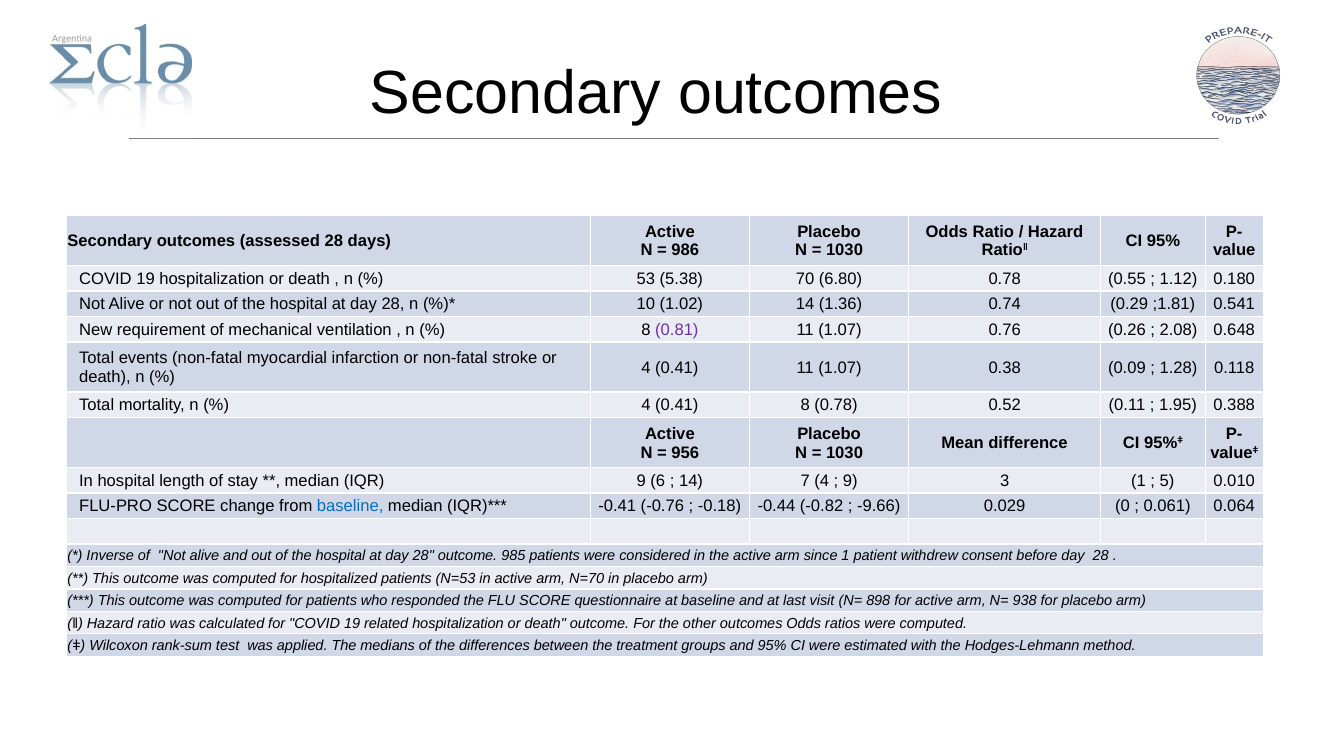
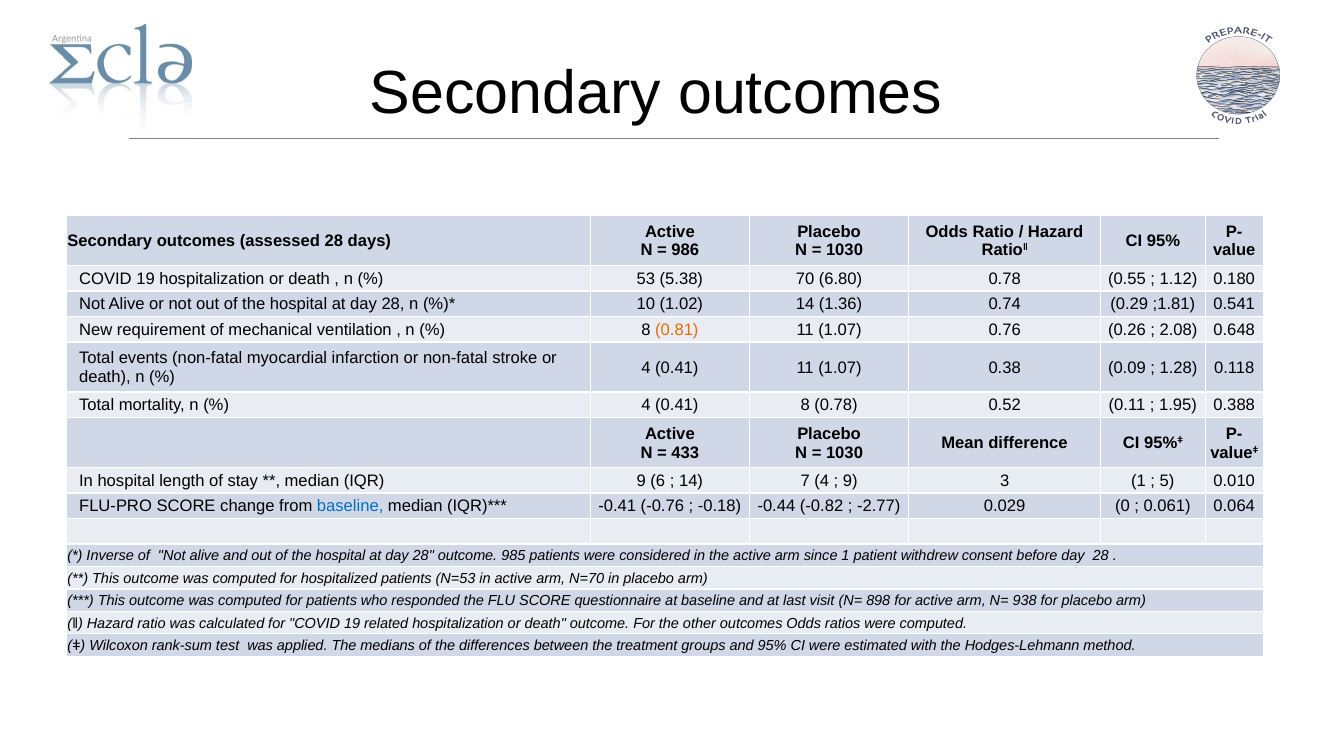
0.81 colour: purple -> orange
956: 956 -> 433
-9.66: -9.66 -> -2.77
